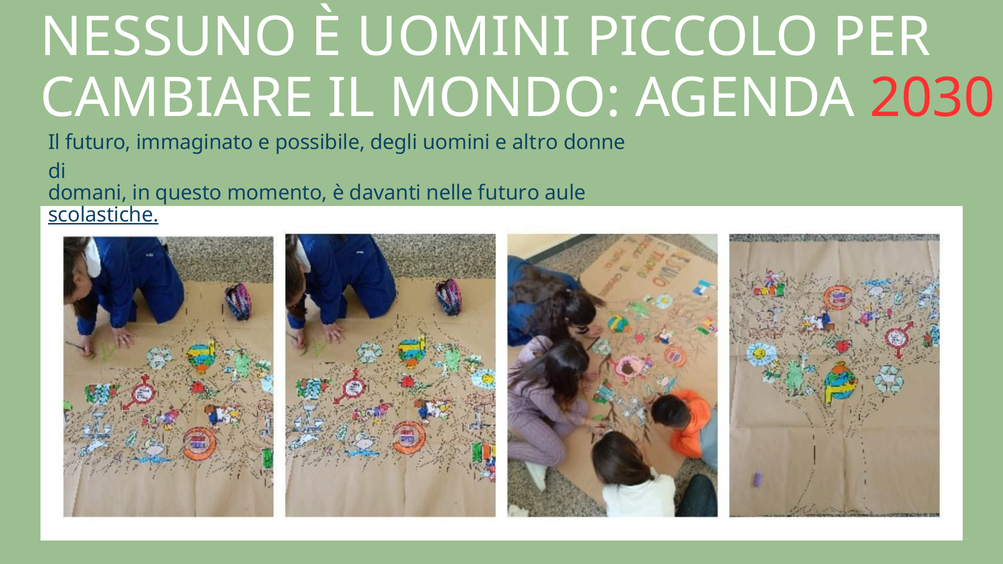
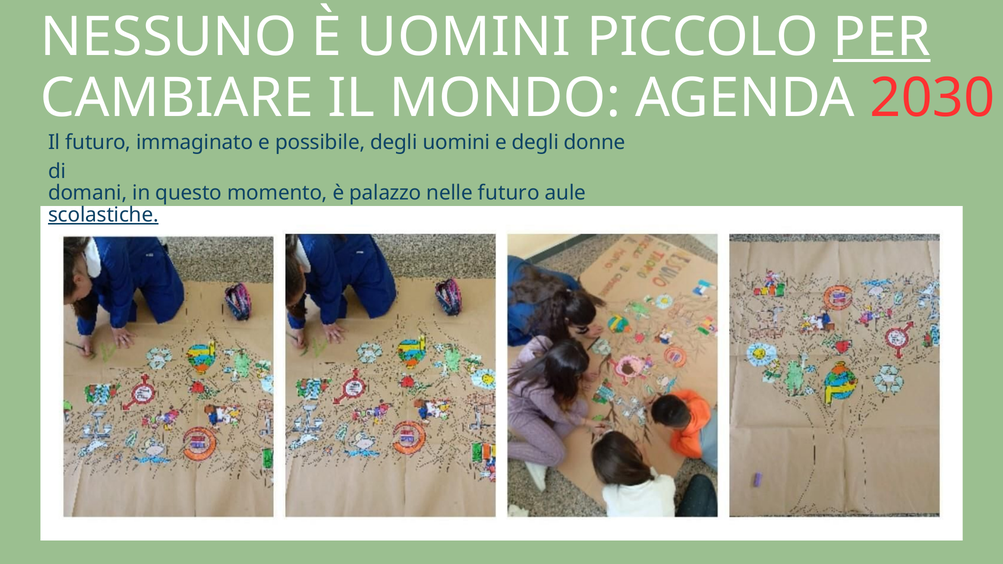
PER underline: none -> present
e altro: altro -> degli
davanti: davanti -> palazzo
